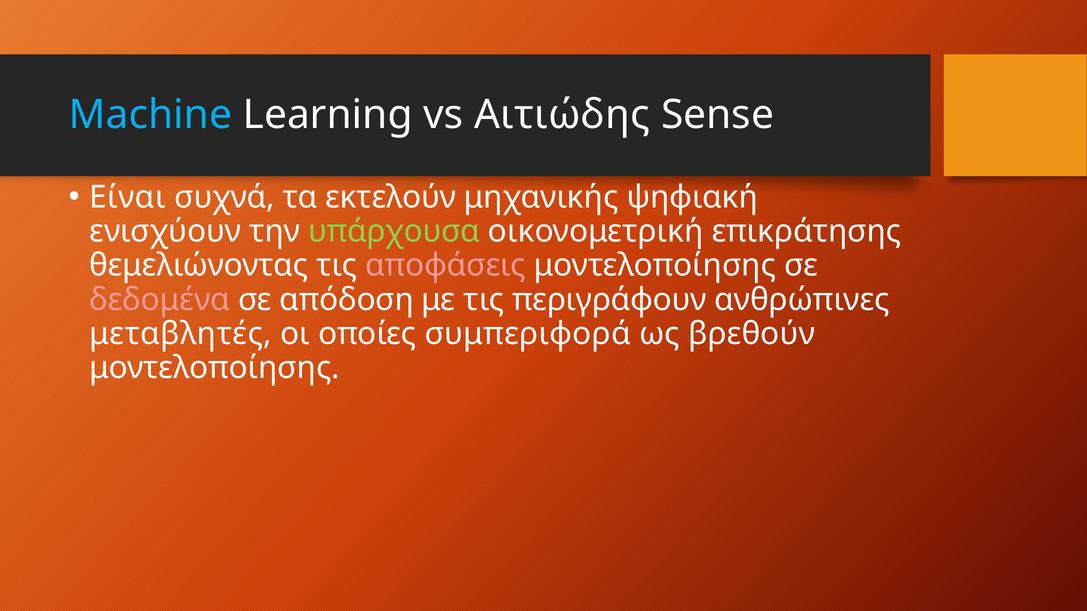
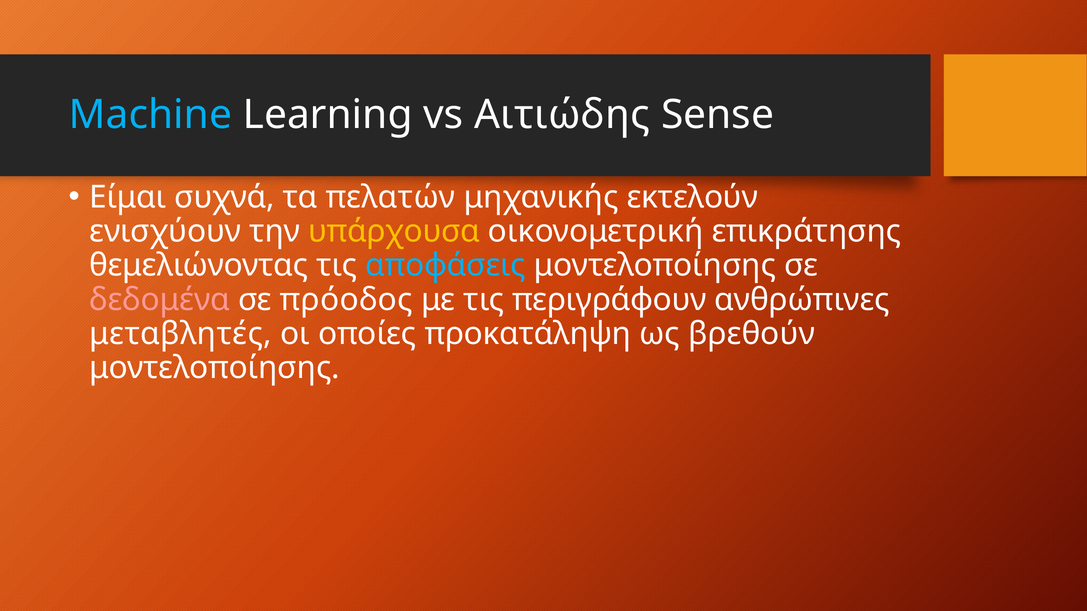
Είναι: Είναι -> Είμαι
εκτελούν: εκτελούν -> πελατών
ψηφιακή: ψηφιακή -> εκτελούν
υπάρχουσα colour: light green -> yellow
αποφάσεις colour: pink -> light blue
απόδοση: απόδοση -> πρόοδος
συμπεριφορά: συμπεριφορά -> προκατάληψη
